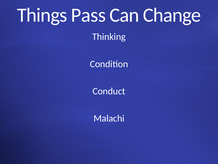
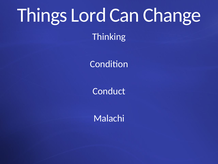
Pass: Pass -> Lord
